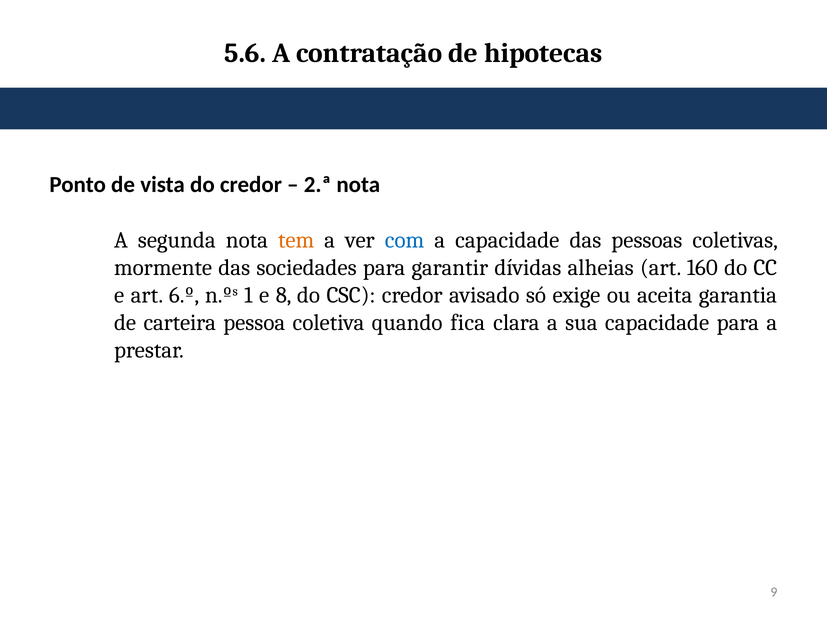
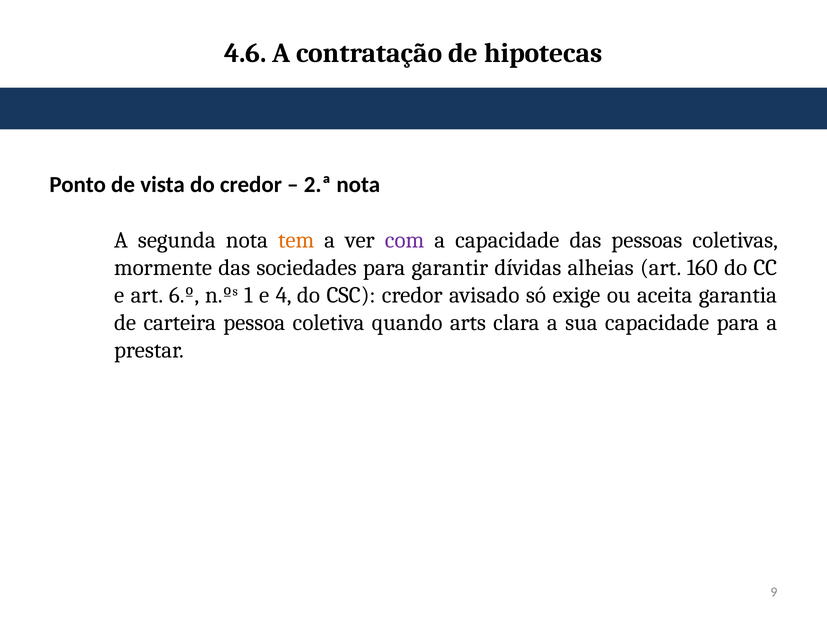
5.6: 5.6 -> 4.6
com colour: blue -> purple
8: 8 -> 4
fica: fica -> arts
